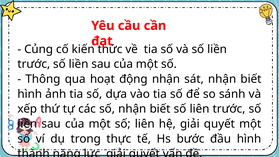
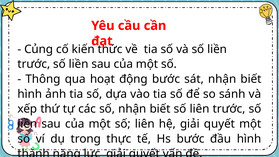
động nhận: nhận -> bước
